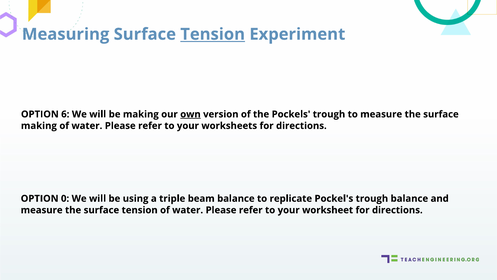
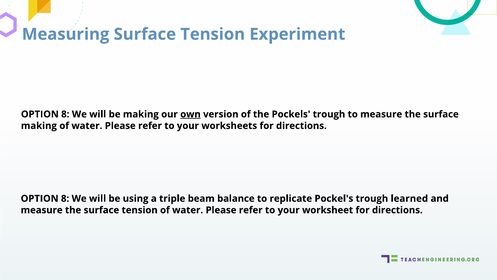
Tension at (213, 34) underline: present -> none
6 at (65, 114): 6 -> 8
0 at (65, 198): 0 -> 8
trough balance: balance -> learned
